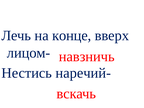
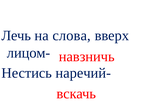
конце: конце -> слова
